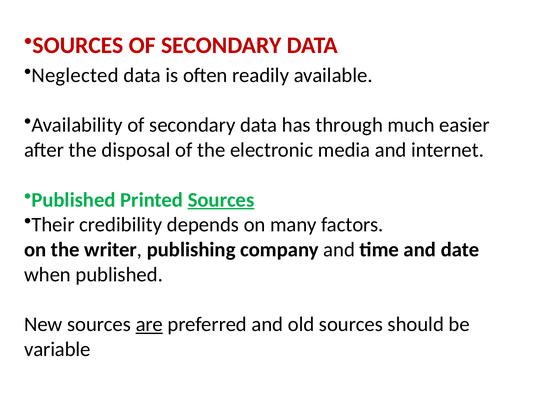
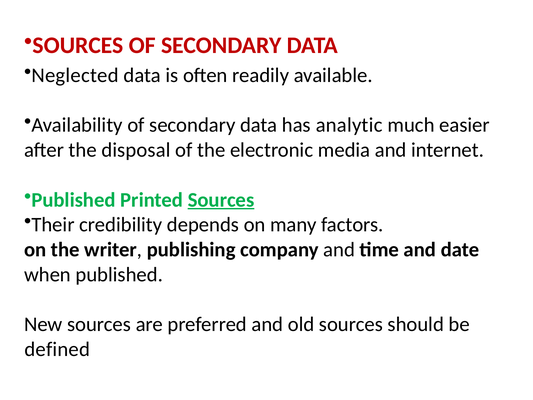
through: through -> analytic
are underline: present -> none
variable: variable -> defined
